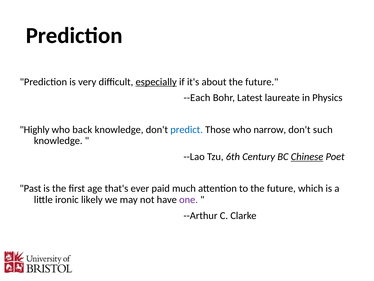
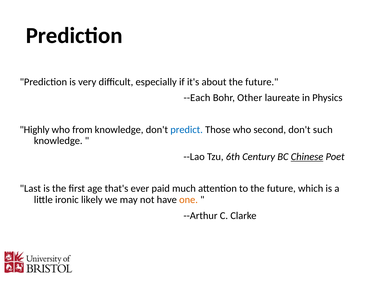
especially underline: present -> none
Latest: Latest -> Other
back: back -> from
narrow: narrow -> second
Past: Past -> Last
one colour: purple -> orange
